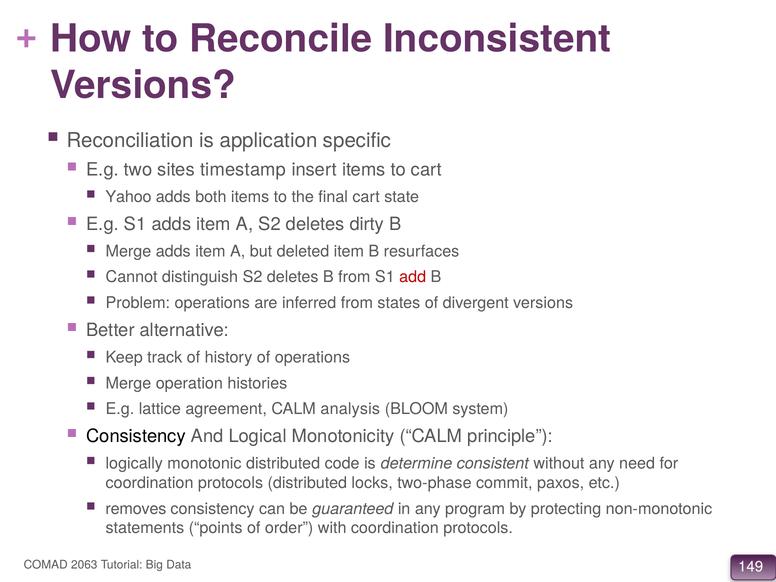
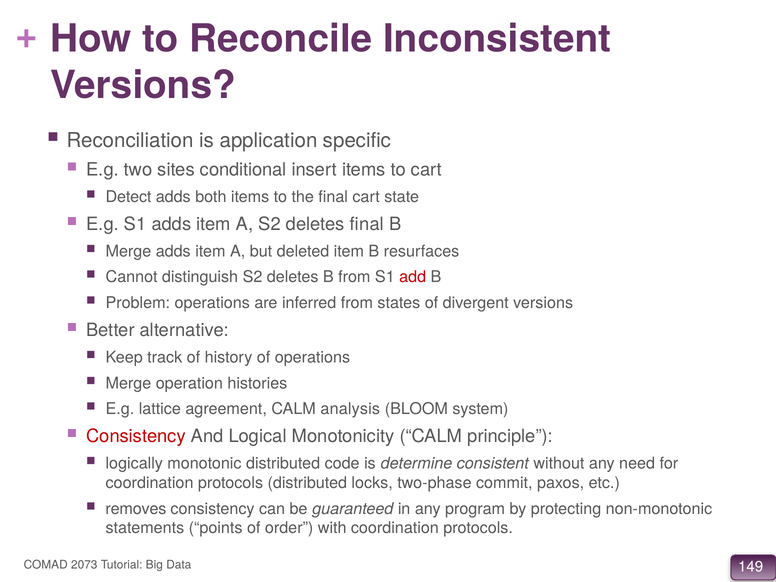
timestamp: timestamp -> conditional
Yahoo: Yahoo -> Detect
deletes dirty: dirty -> final
Consistency at (136, 436) colour: black -> red
2063: 2063 -> 2073
